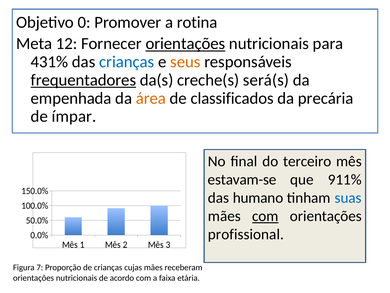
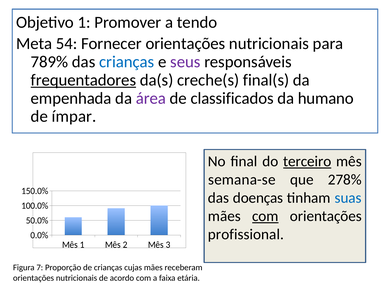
Objetivo 0: 0 -> 1
rotina: rotina -> tendo
12: 12 -> 54
orientações at (185, 44) underline: present -> none
431%: 431% -> 789%
seus colour: orange -> purple
será(s: será(s -> final(s
área colour: orange -> purple
precária: precária -> humano
terceiro underline: none -> present
estavam-se: estavam-se -> semana-se
911%: 911% -> 278%
humano: humano -> doenças
